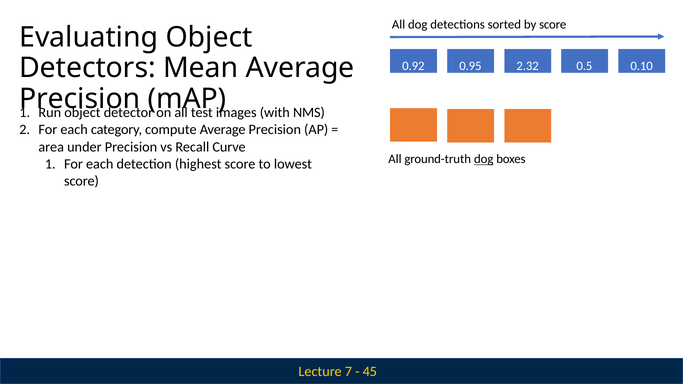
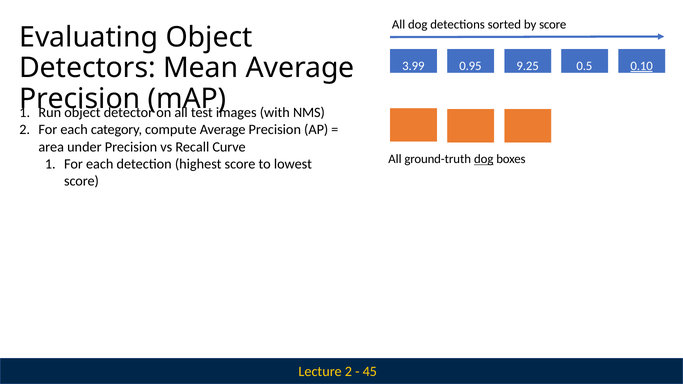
0.92: 0.92 -> 3.99
2.32: 2.32 -> 9.25
0.10 underline: none -> present
Lecture 7: 7 -> 2
